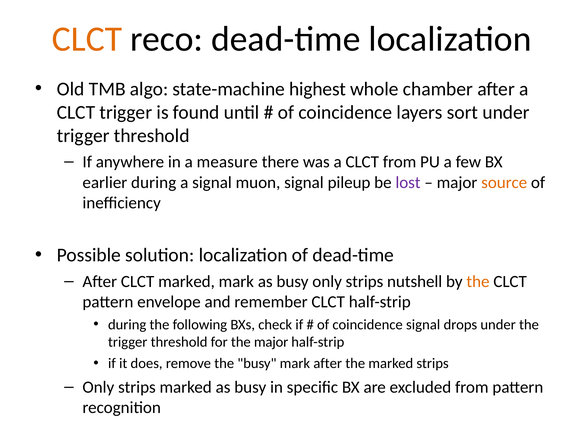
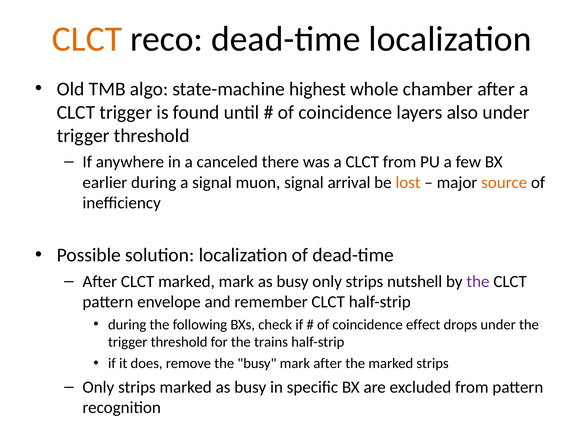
sort: sort -> also
measure: measure -> canceled
pileup: pileup -> arrival
lost colour: purple -> orange
the at (478, 281) colour: orange -> purple
coincidence signal: signal -> effect
the major: major -> trains
